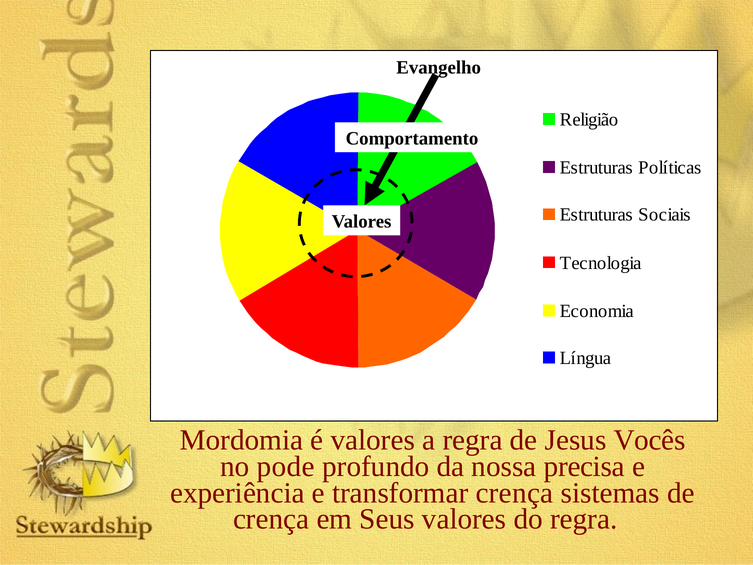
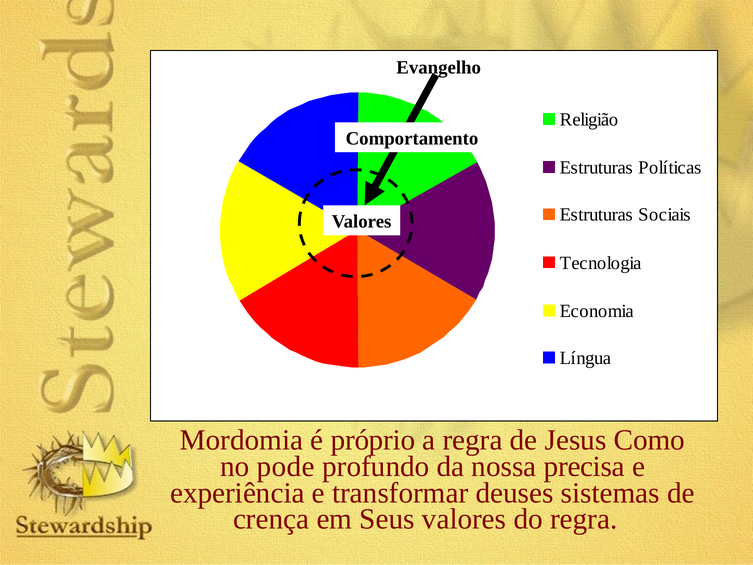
é valores: valores -> próprio
Vocês: Vocês -> Como
transformar crença: crença -> deuses
